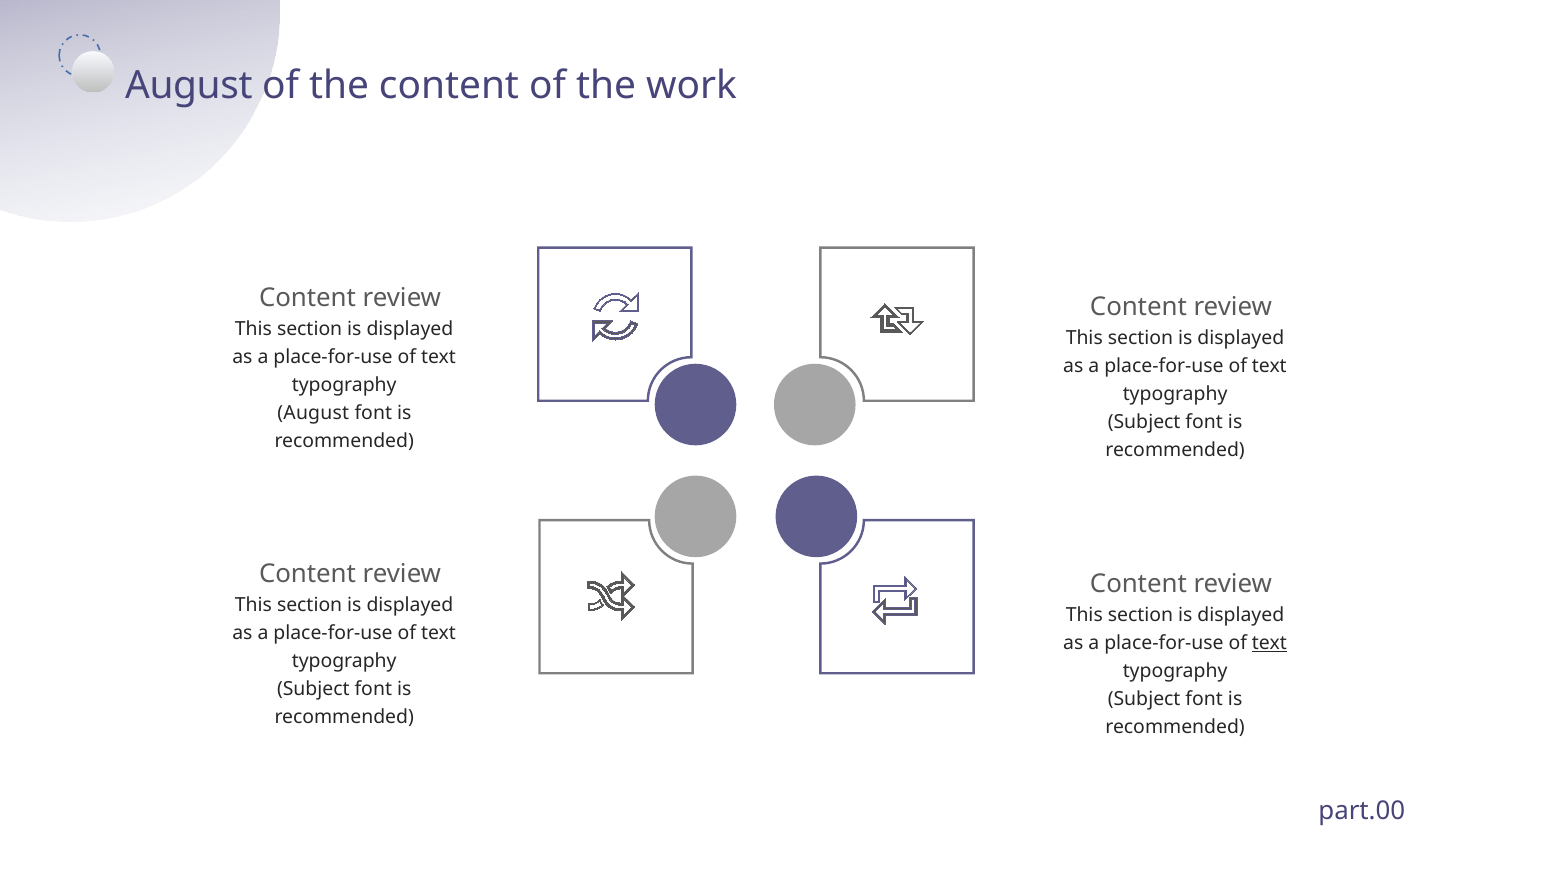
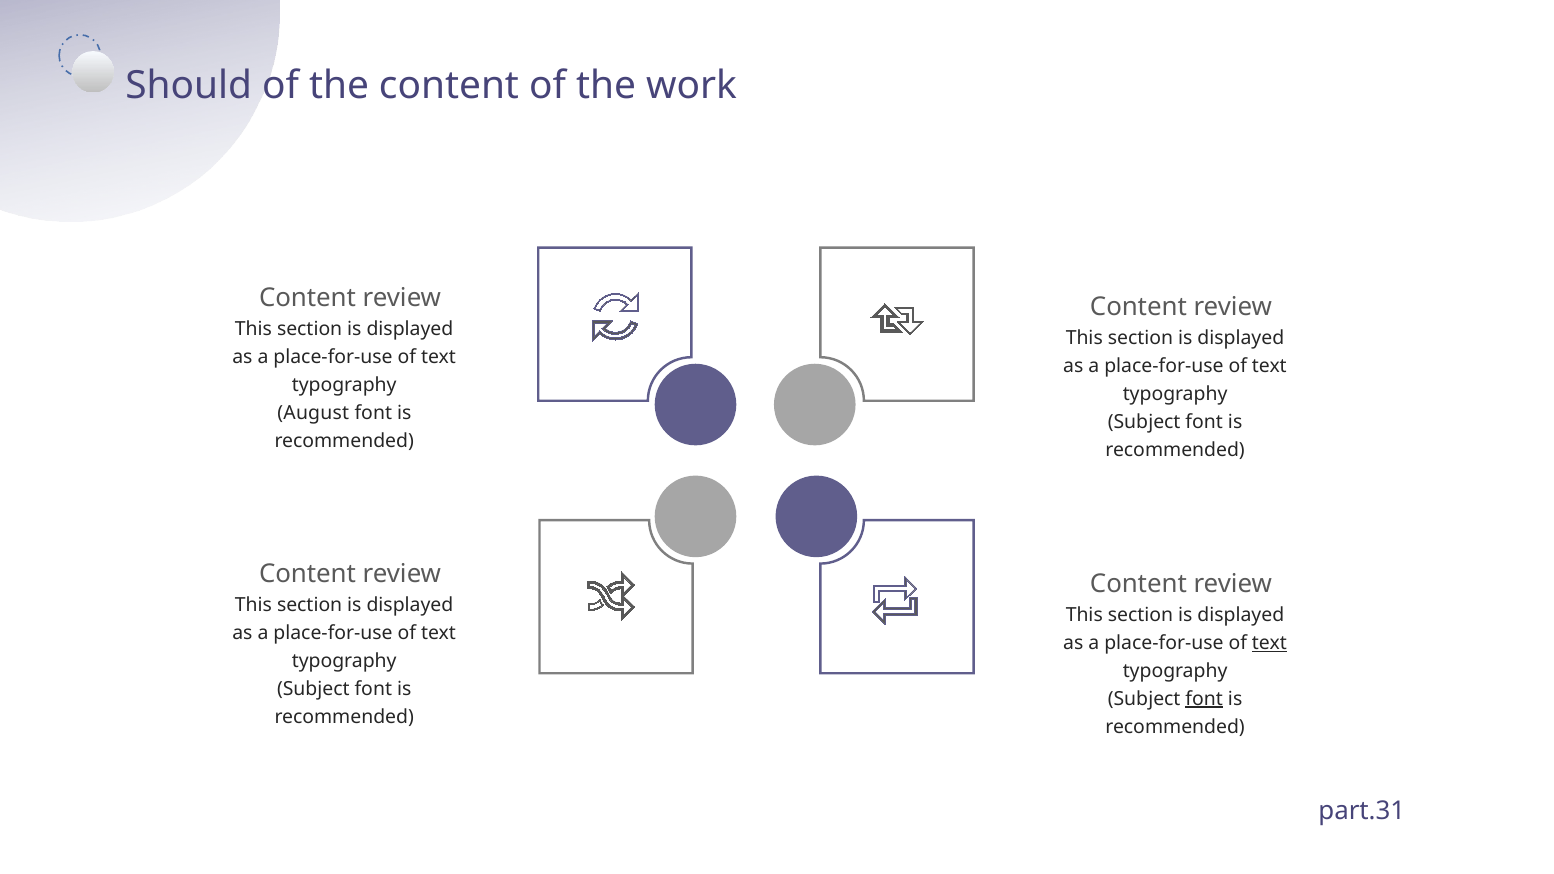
August at (189, 86): August -> Should
font at (1204, 699) underline: none -> present
part.00: part.00 -> part.31
